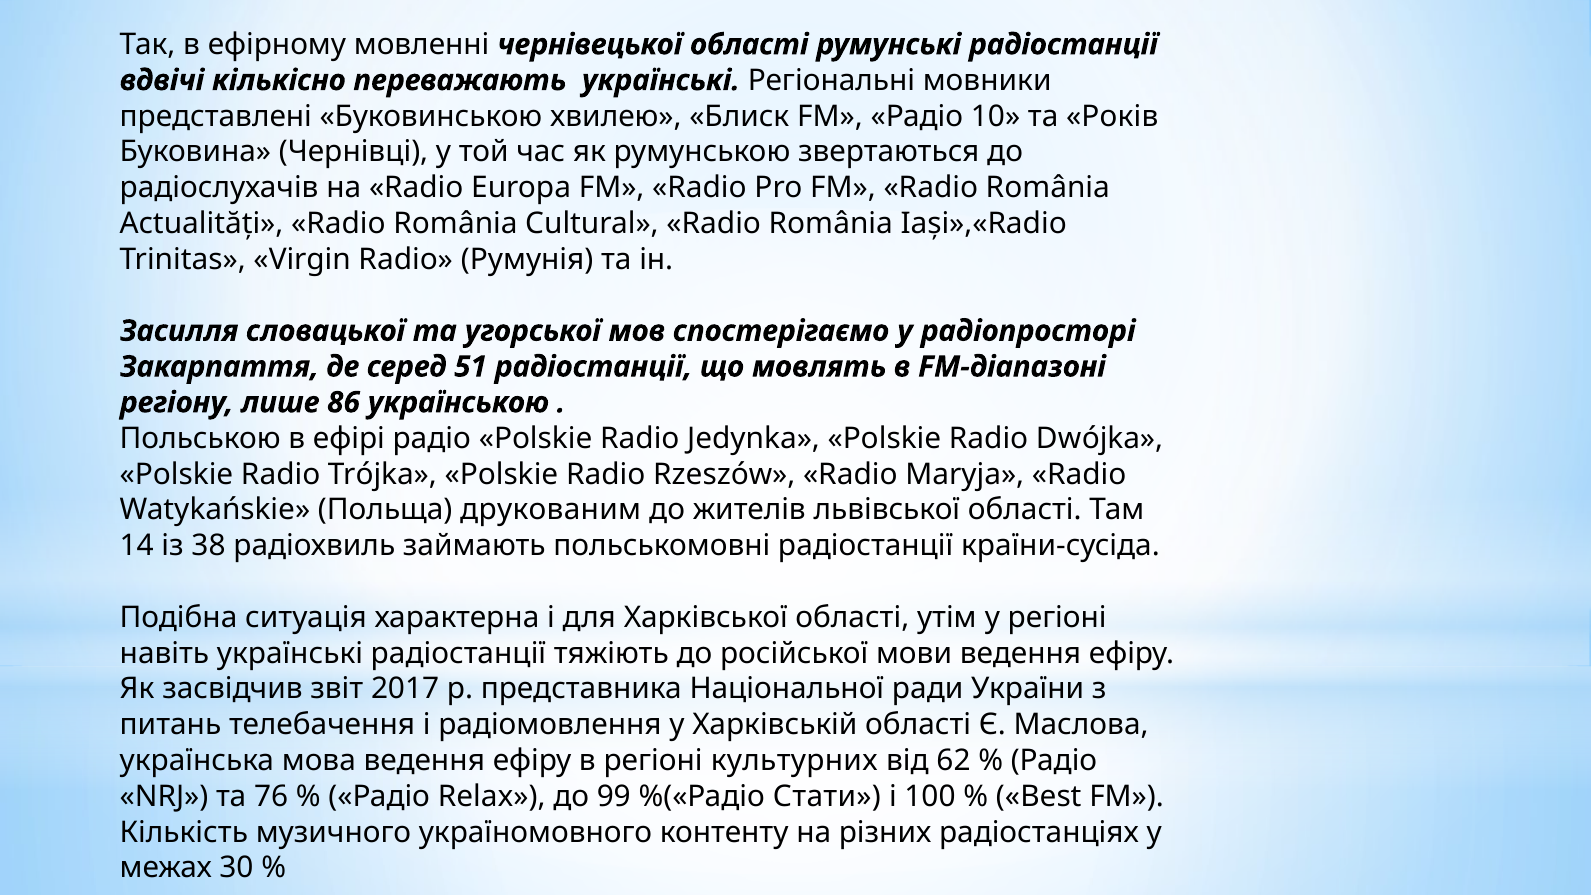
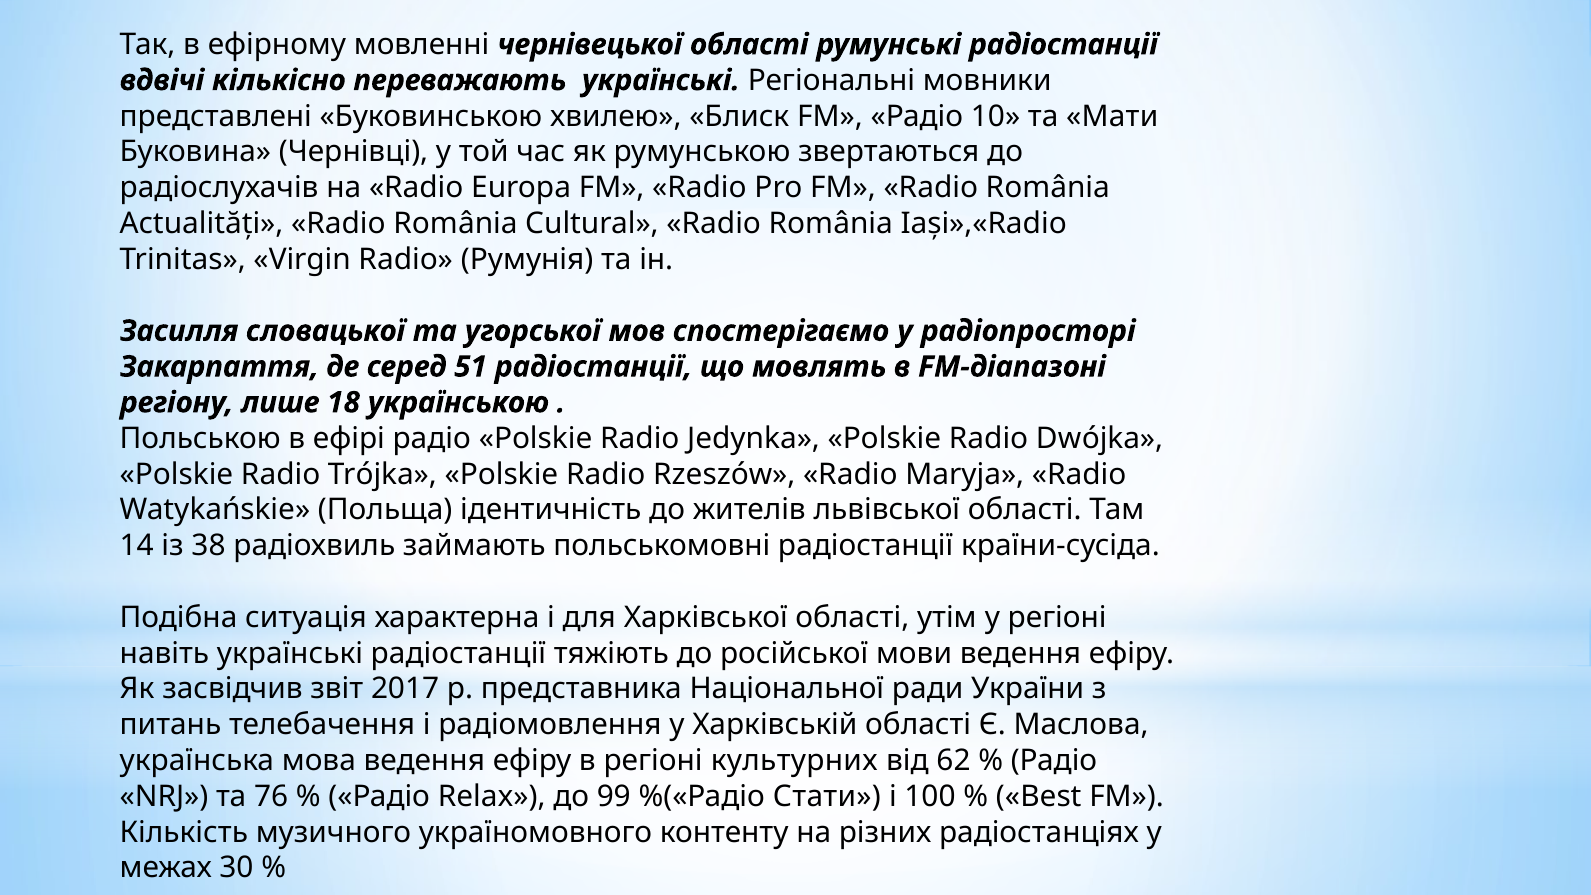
Років: Років -> Мати
86: 86 -> 18
друкованим: друкованим -> ідентичність
